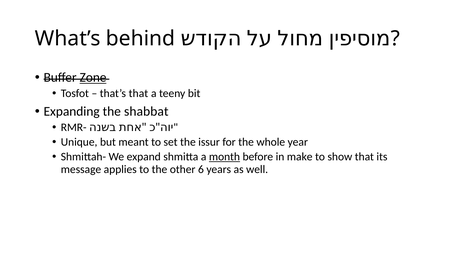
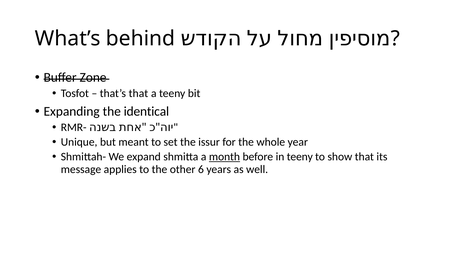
Zone underline: present -> none
shabbat: shabbat -> identical
in make: make -> teeny
